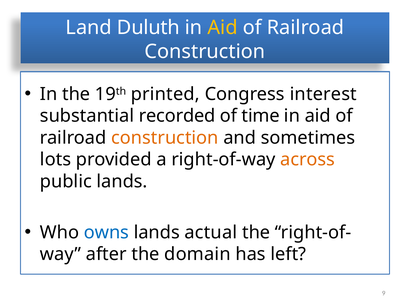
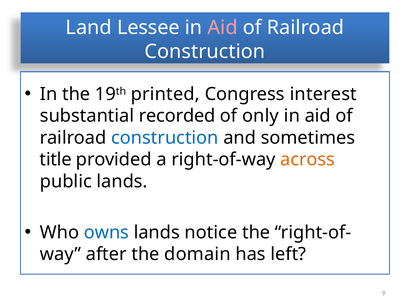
Duluth: Duluth -> Lessee
Aid at (223, 28) colour: yellow -> pink
time: time -> only
construction at (165, 138) colour: orange -> blue
lots: lots -> title
actual: actual -> notice
